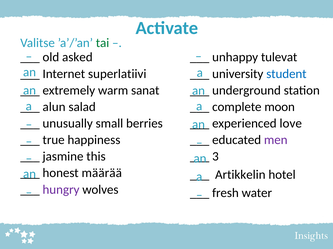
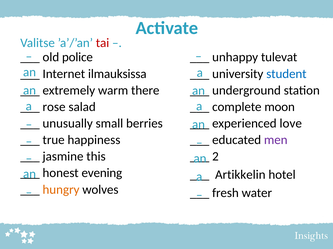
tai colour: green -> red
asked: asked -> police
superlatiivi: superlatiivi -> ilmauksissa
sanat: sanat -> there
alun: alun -> rose
3: 3 -> 2
määrää: määrää -> evening
hungry colour: purple -> orange
